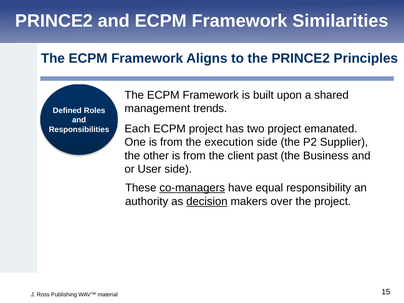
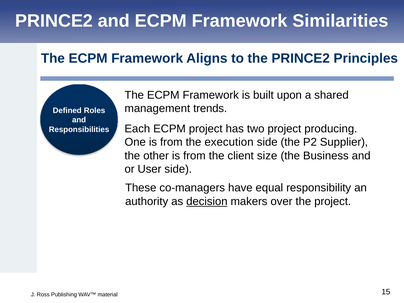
emanated: emanated -> producing
past: past -> size
co-managers underline: present -> none
